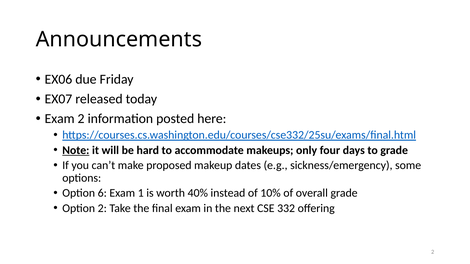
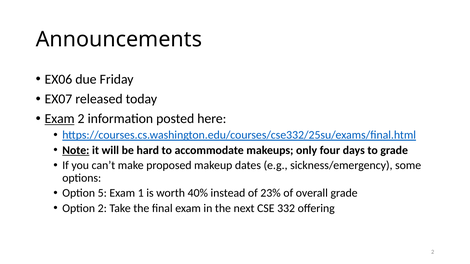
Exam at (60, 119) underline: none -> present
6: 6 -> 5
10%: 10% -> 23%
